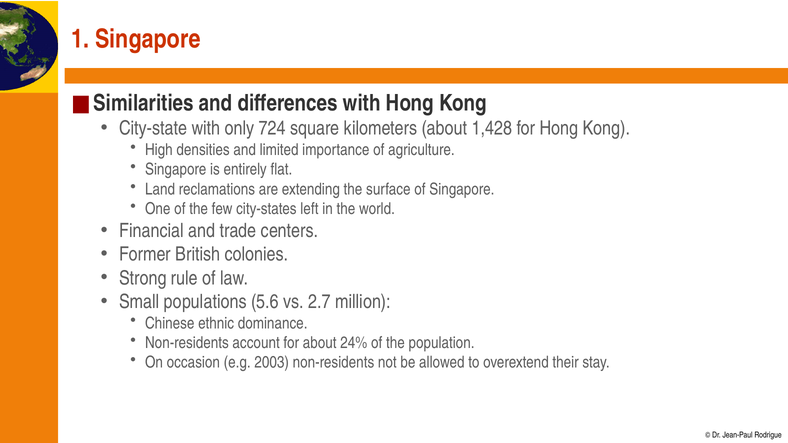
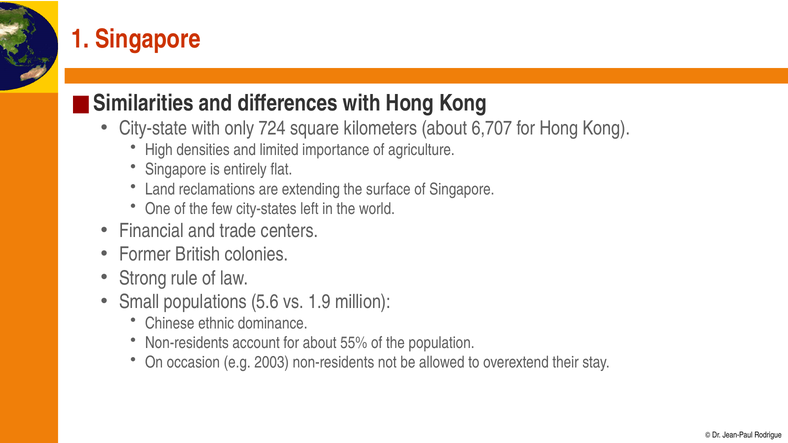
1,428: 1,428 -> 6,707
2.7: 2.7 -> 1.9
24%: 24% -> 55%
